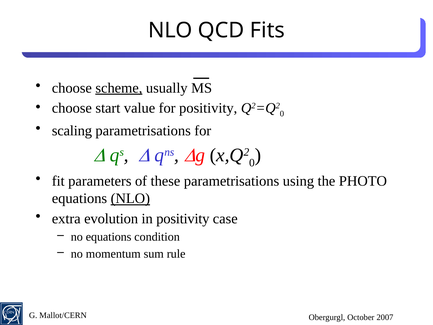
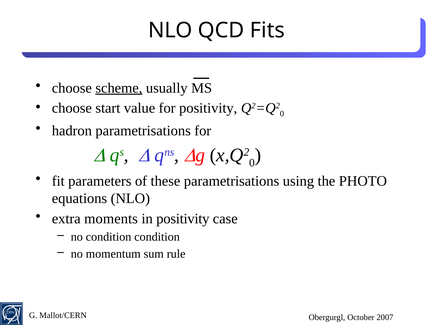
scaling: scaling -> hadron
NLO at (130, 198) underline: present -> none
evolution: evolution -> moments
no equations: equations -> condition
